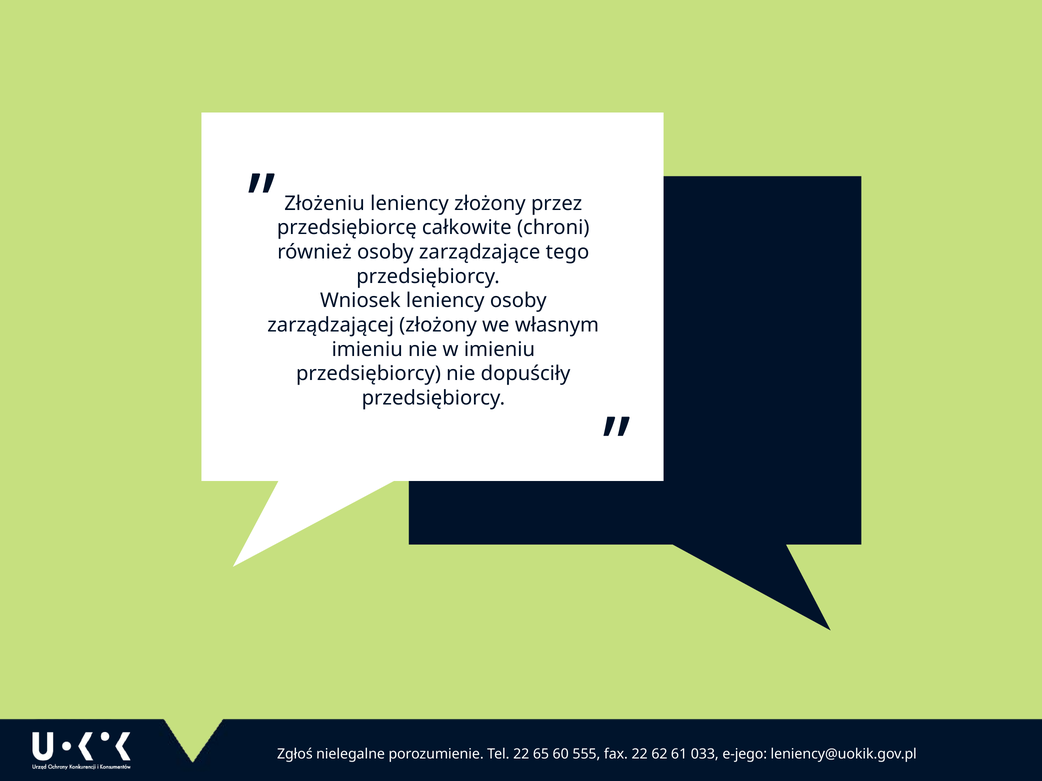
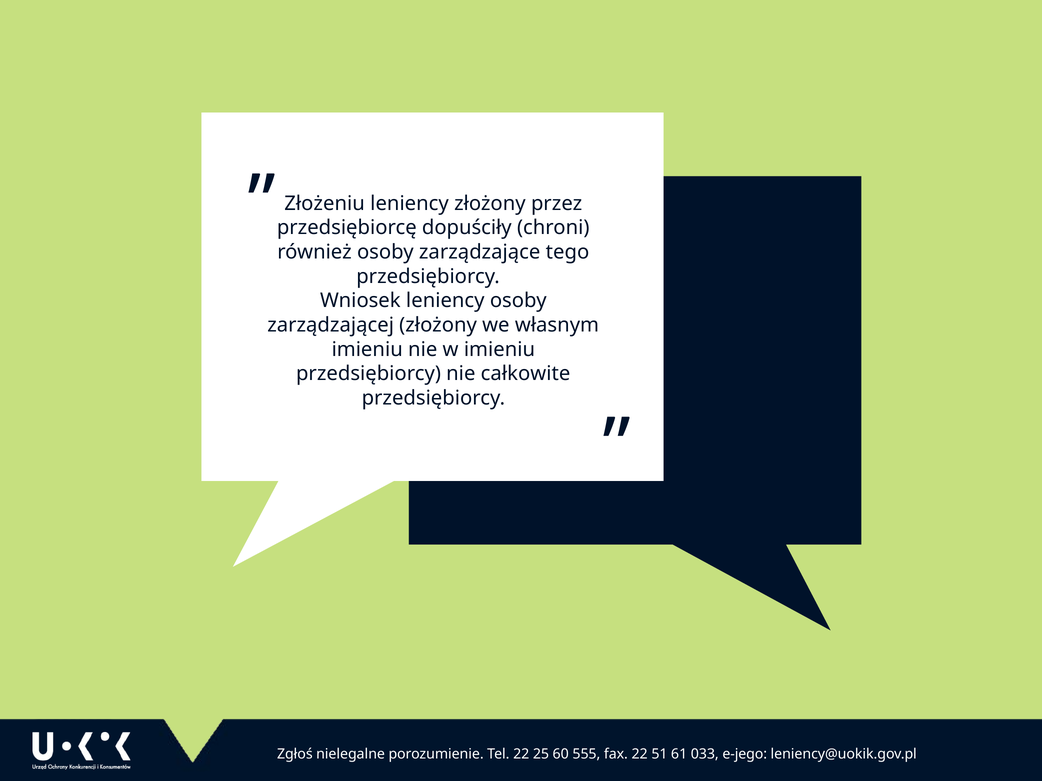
całkowite: całkowite -> dopuściły
dopuściły: dopuściły -> całkowite
65: 65 -> 25
62: 62 -> 51
